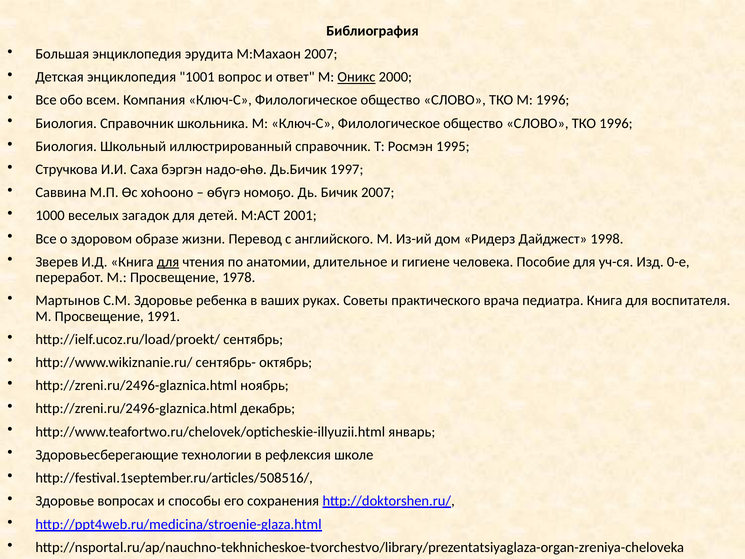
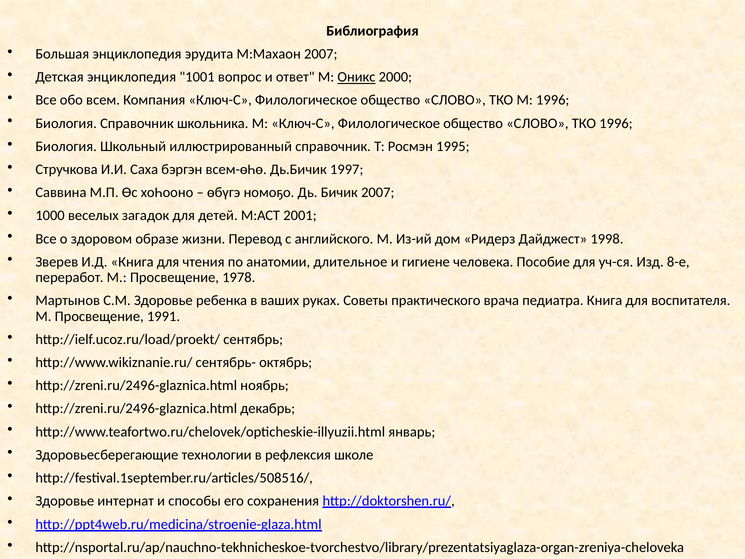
надо-өҺө: надо-өҺө -> всем-өҺө
для at (168, 262) underline: present -> none
0-е: 0-е -> 8-е
вопросах: вопросах -> интернат
